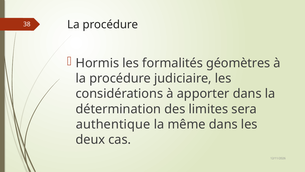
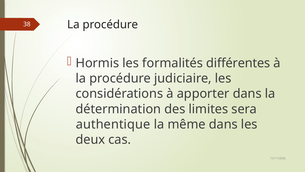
géomètres: géomètres -> différentes
